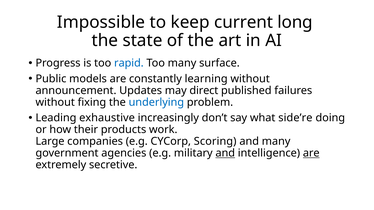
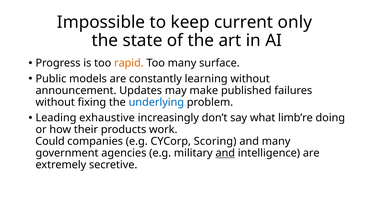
long: long -> only
rapid colour: blue -> orange
direct: direct -> make
side’re: side’re -> limb’re
Large: Large -> Could
are at (311, 153) underline: present -> none
